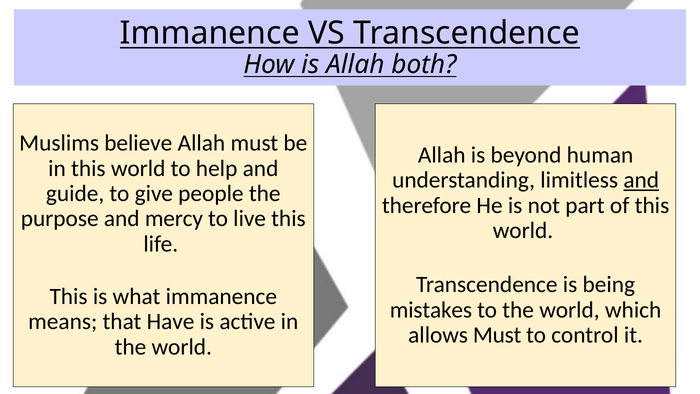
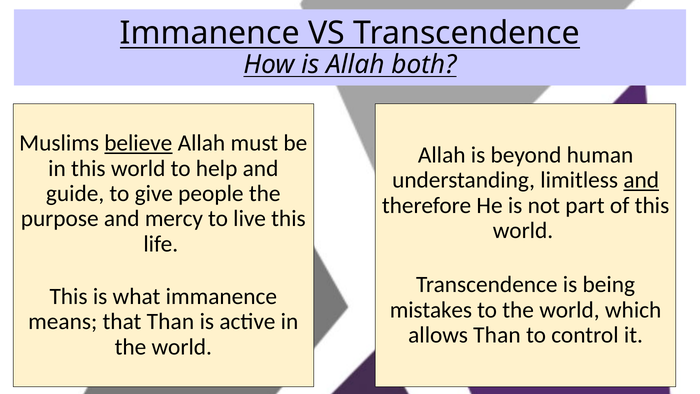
believe underline: none -> present
that Have: Have -> Than
allows Must: Must -> Than
